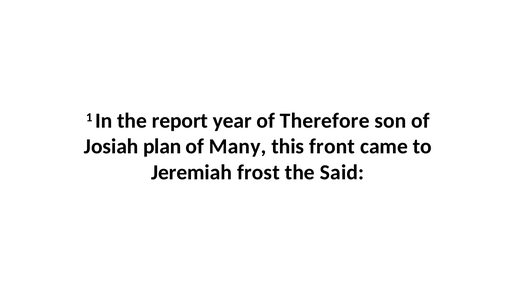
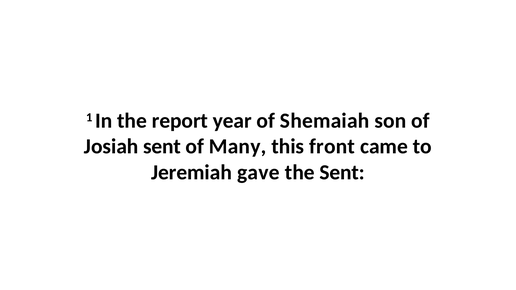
Therefore: Therefore -> Shemaiah
Josiah plan: plan -> sent
frost: frost -> gave
the Said: Said -> Sent
